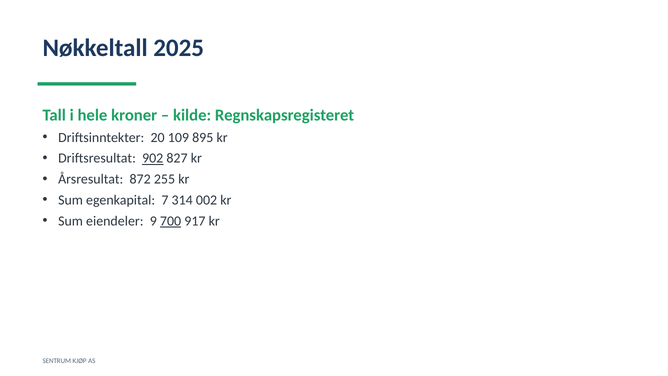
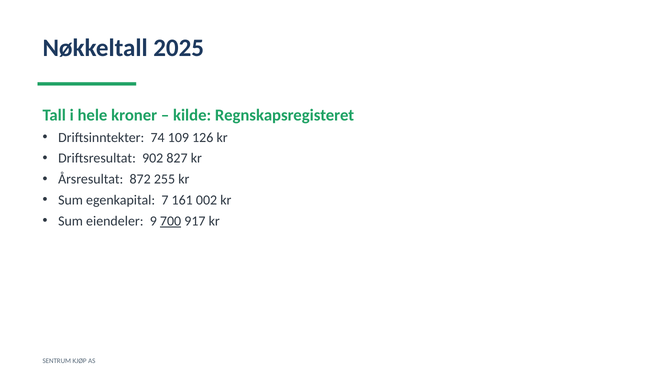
20: 20 -> 74
895: 895 -> 126
902 underline: present -> none
314: 314 -> 161
